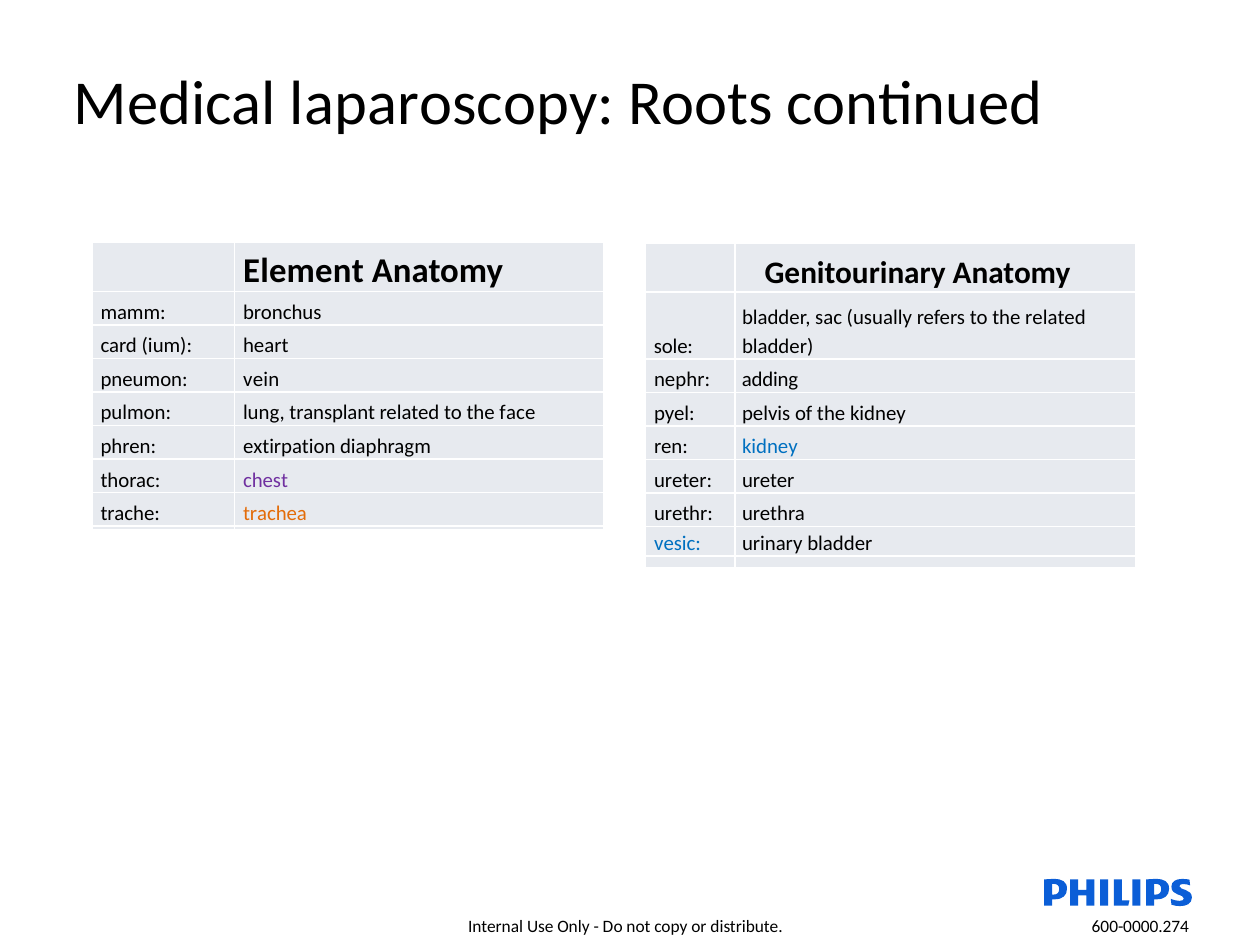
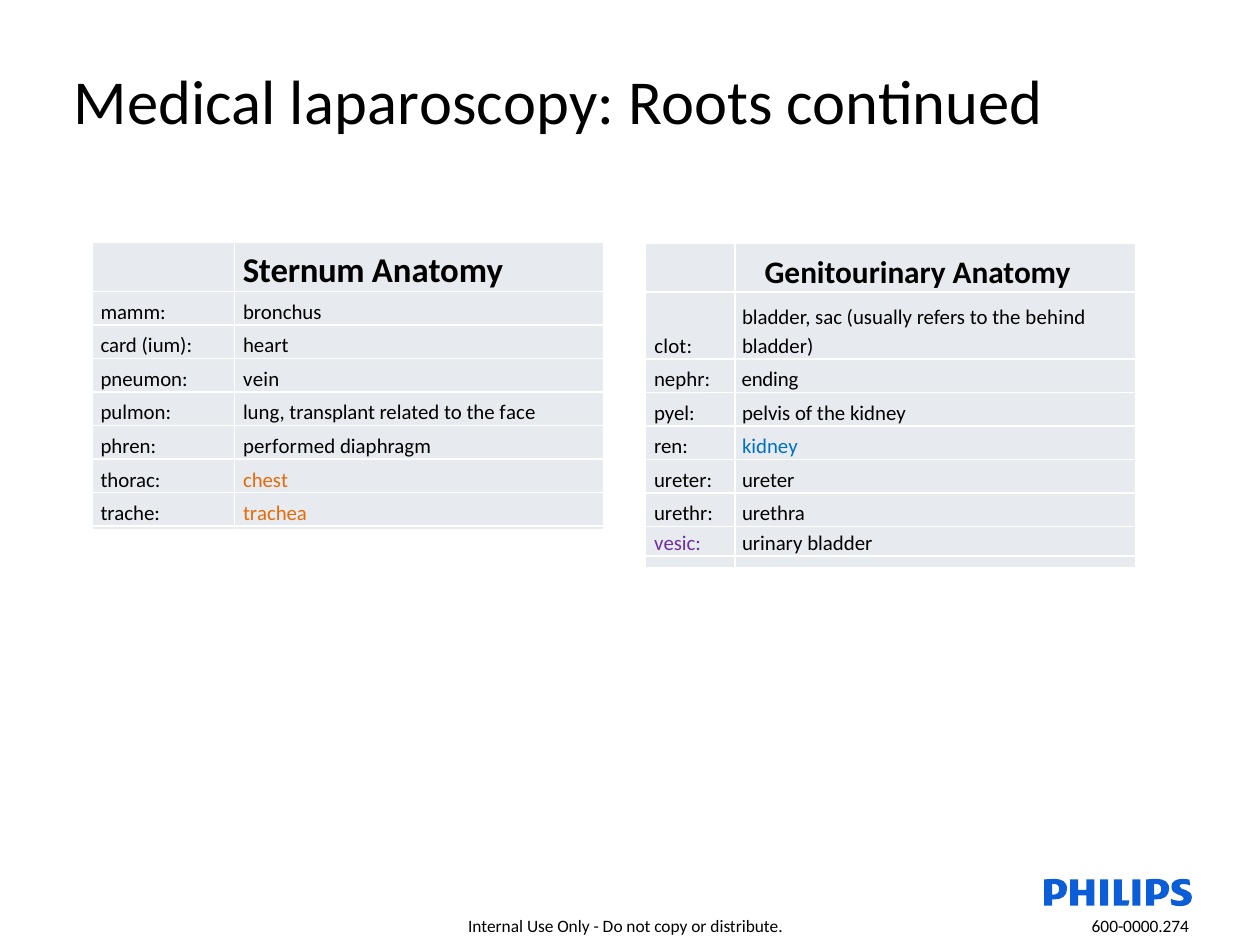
Element: Element -> Sternum
the related: related -> behind
sole: sole -> clot
adding: adding -> ending
extirpation: extirpation -> performed
chest colour: purple -> orange
vesic colour: blue -> purple
